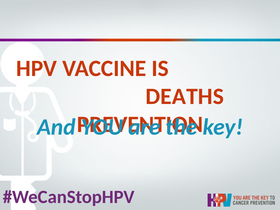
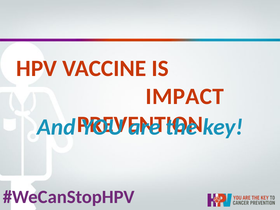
DEATHS: DEATHS -> IMPACT
